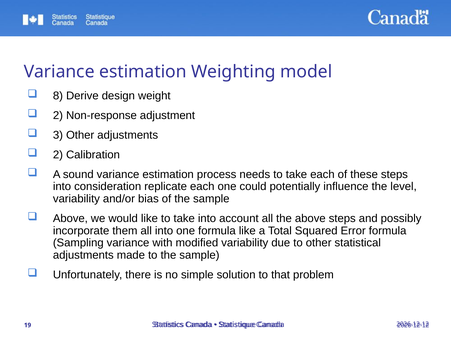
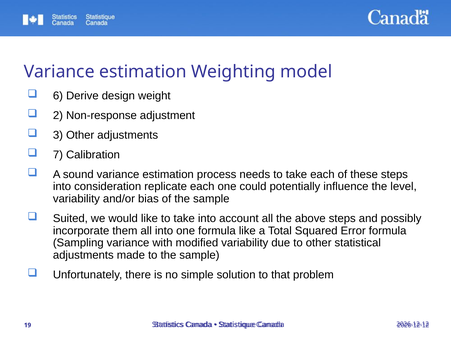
8: 8 -> 6
2 at (58, 155): 2 -> 7
Above at (70, 219): Above -> Suited
